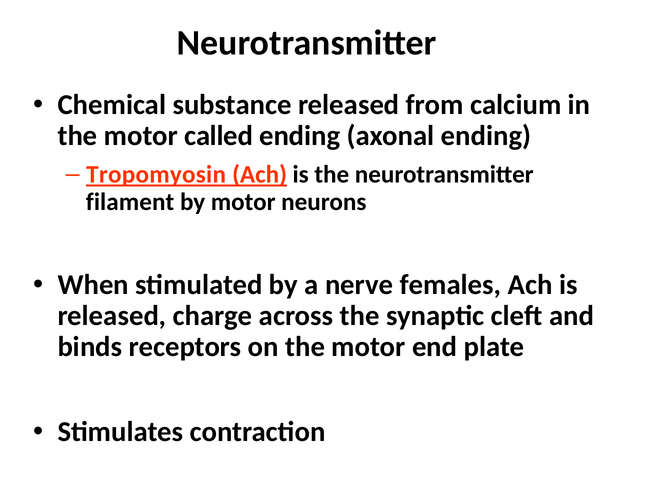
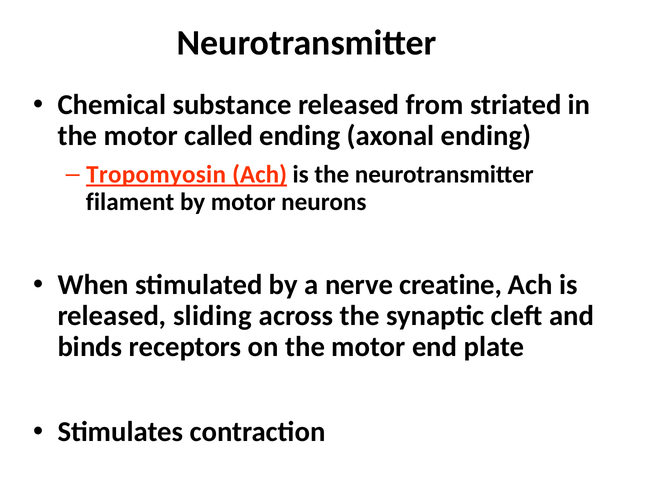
calcium: calcium -> striated
females: females -> creatine
charge: charge -> sliding
